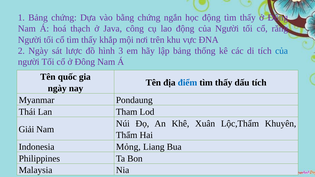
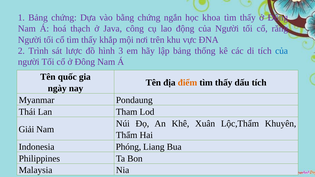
học động: động -> khoa
2 Ngày: Ngày -> Trình
điểm colour: blue -> orange
Mỏng: Mỏng -> Phóng
